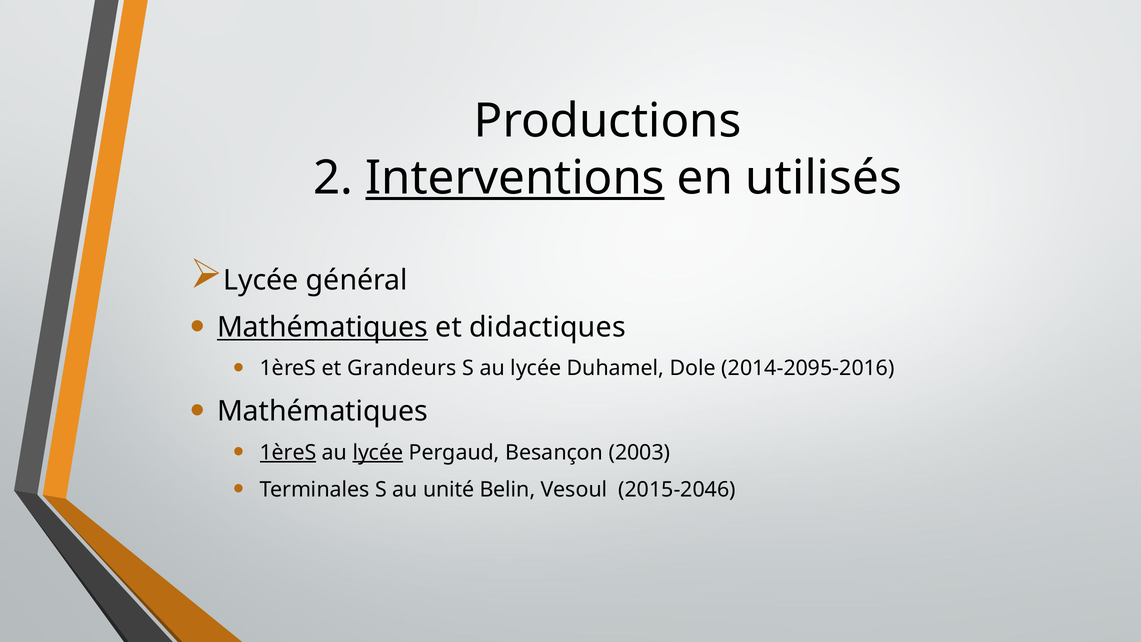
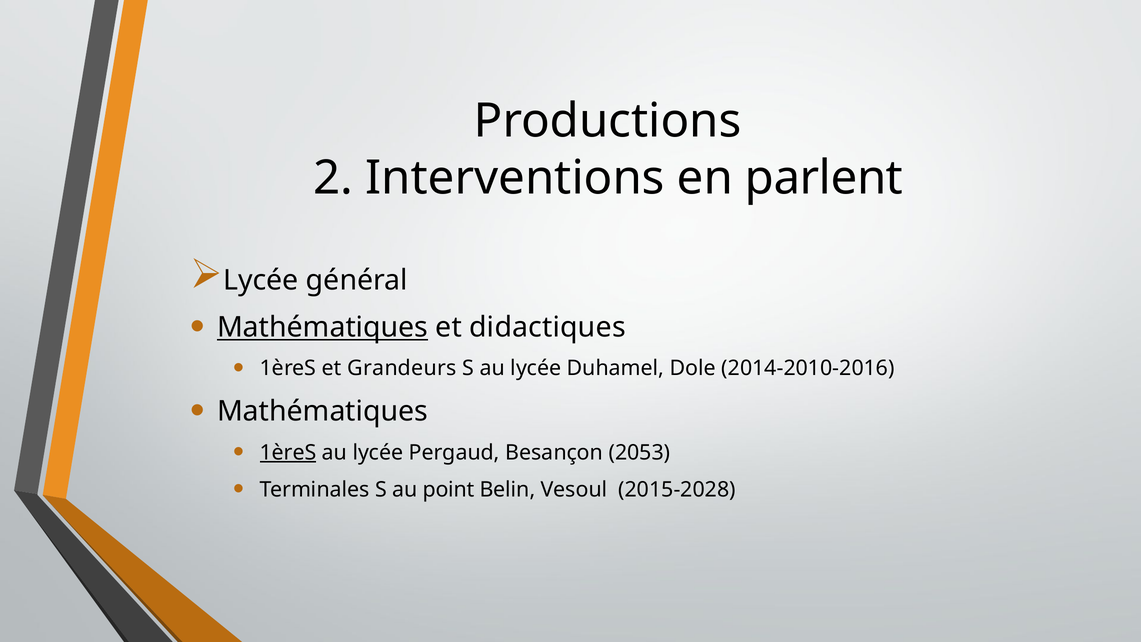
Interventions underline: present -> none
utilisés: utilisés -> parlent
2014-2095-2016: 2014-2095-2016 -> 2014-2010-2016
lycée at (378, 452) underline: present -> none
2003: 2003 -> 2053
unité: unité -> point
2015-2046: 2015-2046 -> 2015-2028
